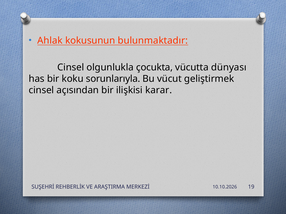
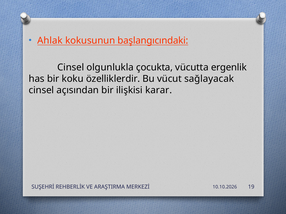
bulunmaktadır: bulunmaktadır -> başlangıcındaki
dünyası: dünyası -> ergenlik
sorunlarıyla: sorunlarıyla -> özelliklerdir
geliştirmek: geliştirmek -> sağlayacak
